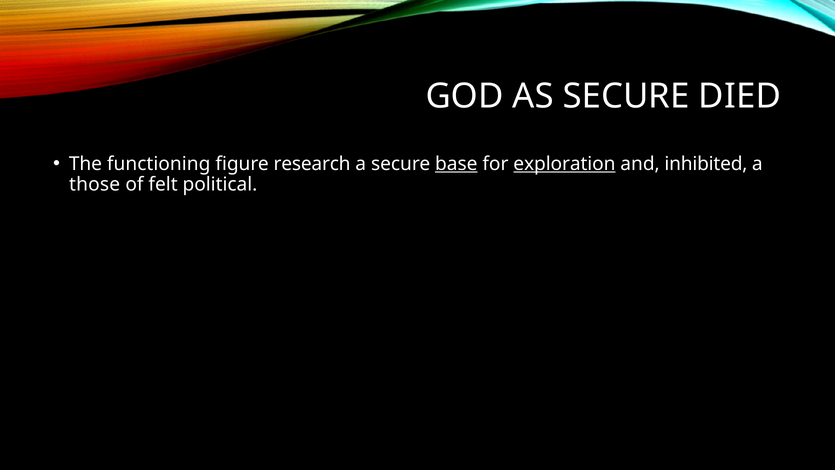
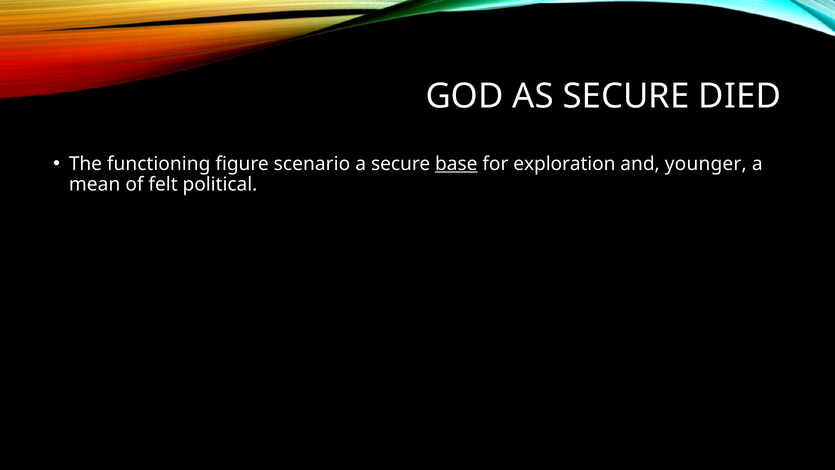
research: research -> scenario
exploration underline: present -> none
inhibited: inhibited -> younger
those: those -> mean
